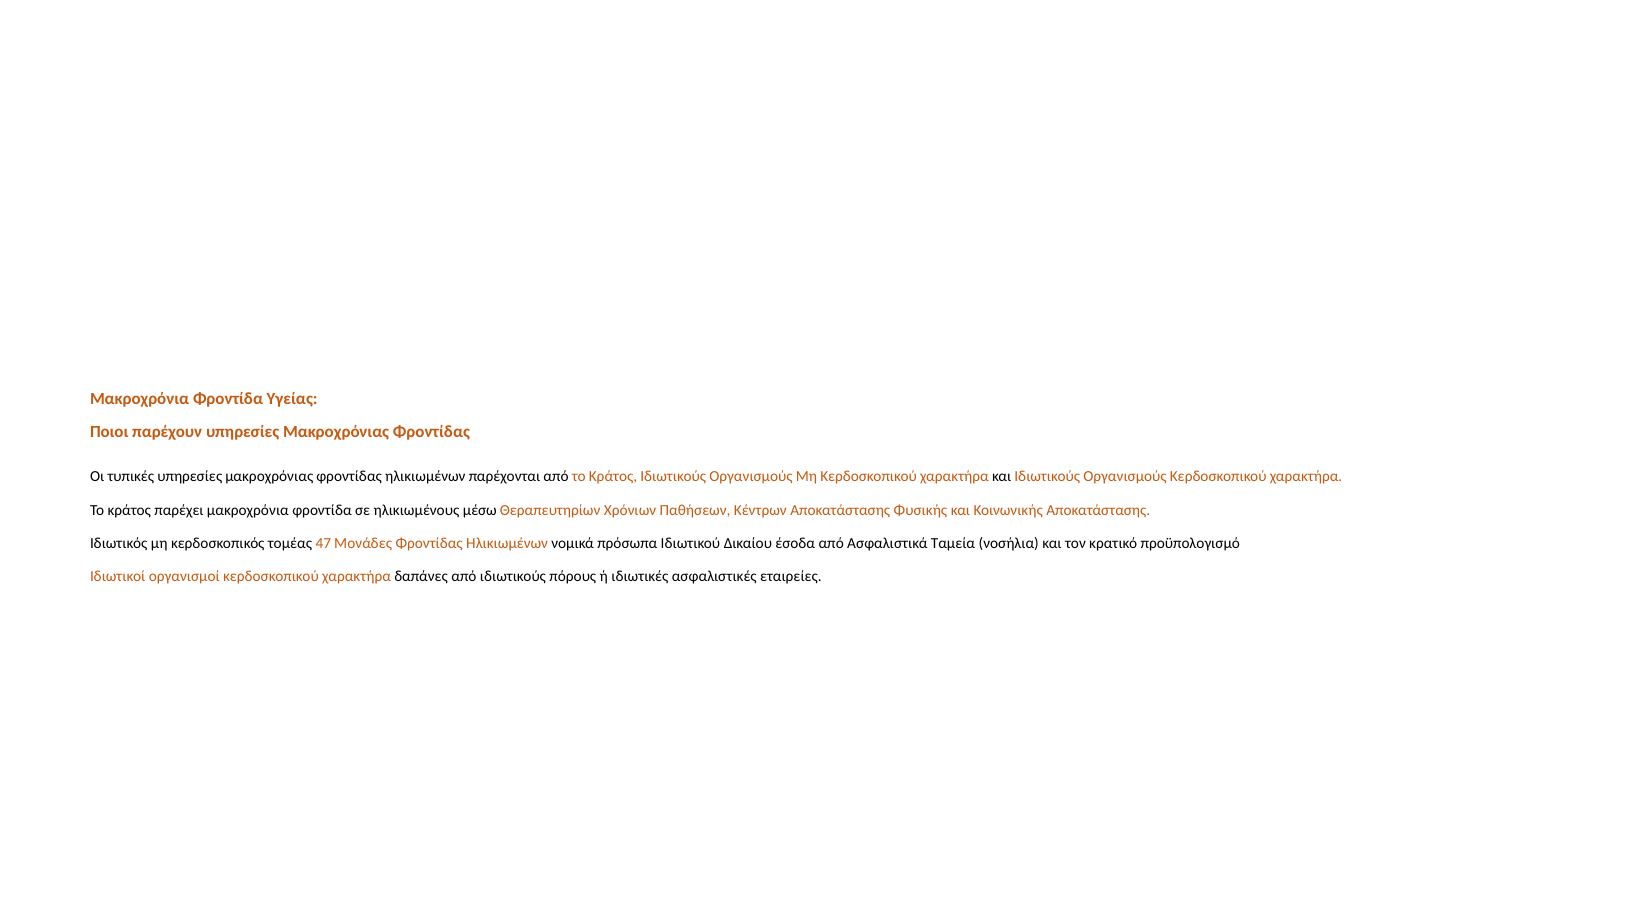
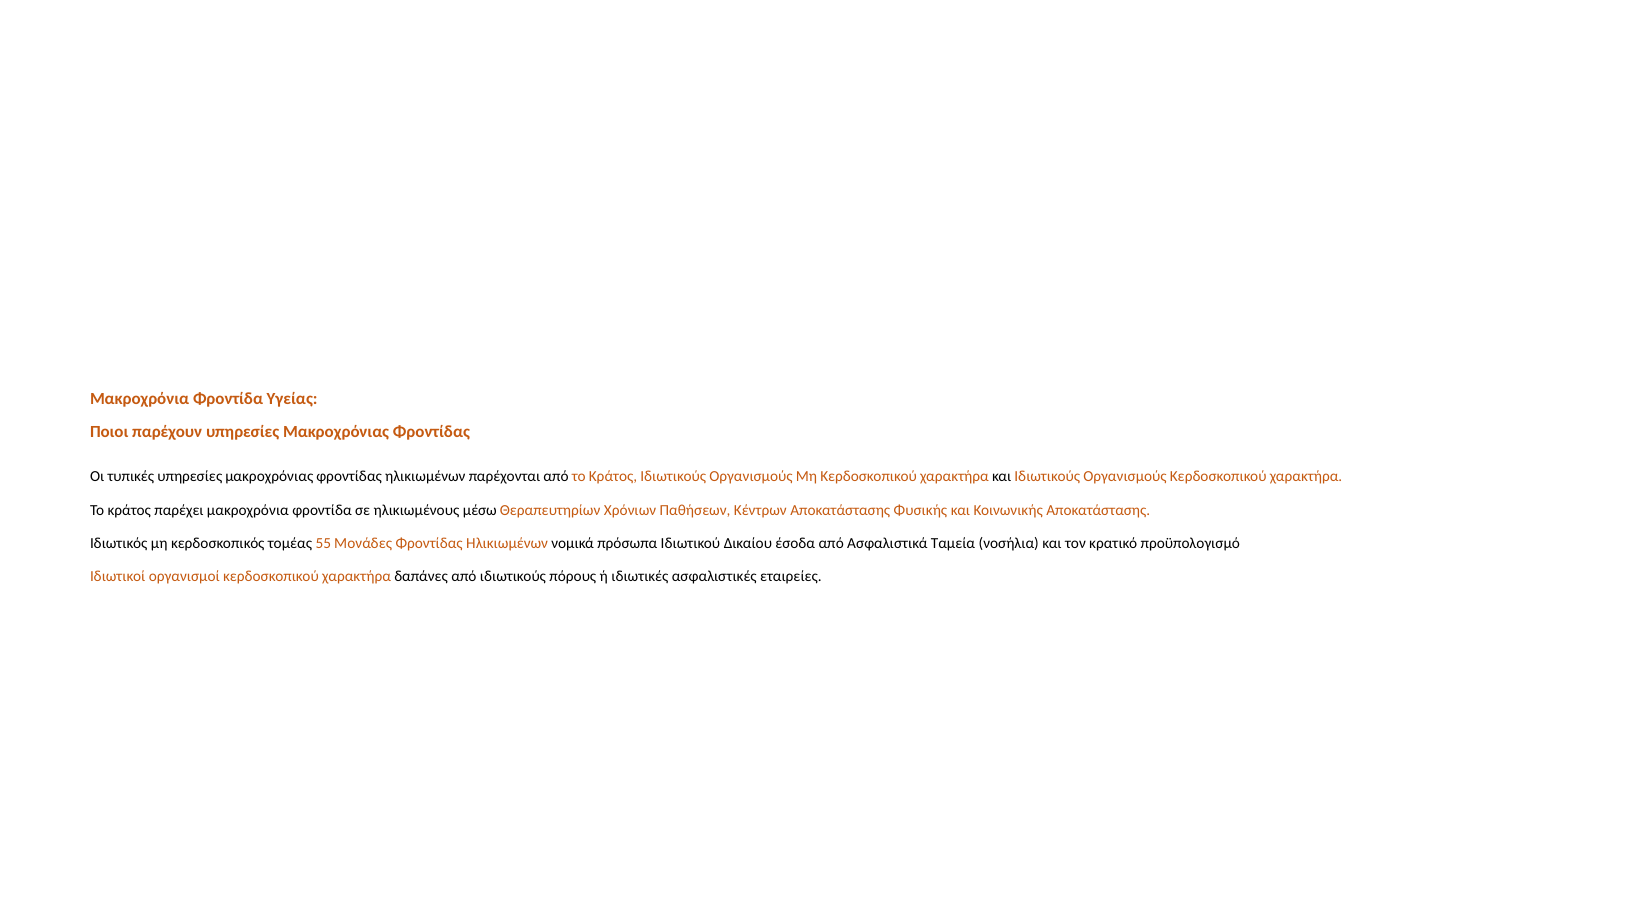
47: 47 -> 55
